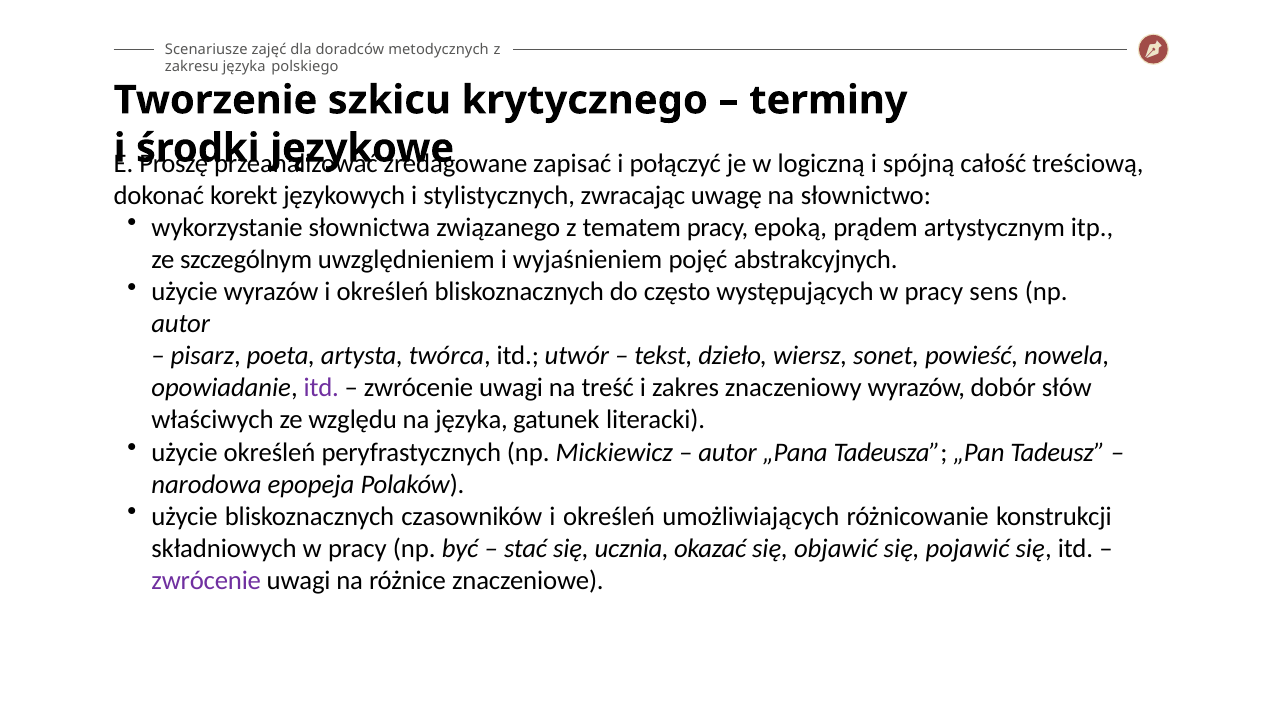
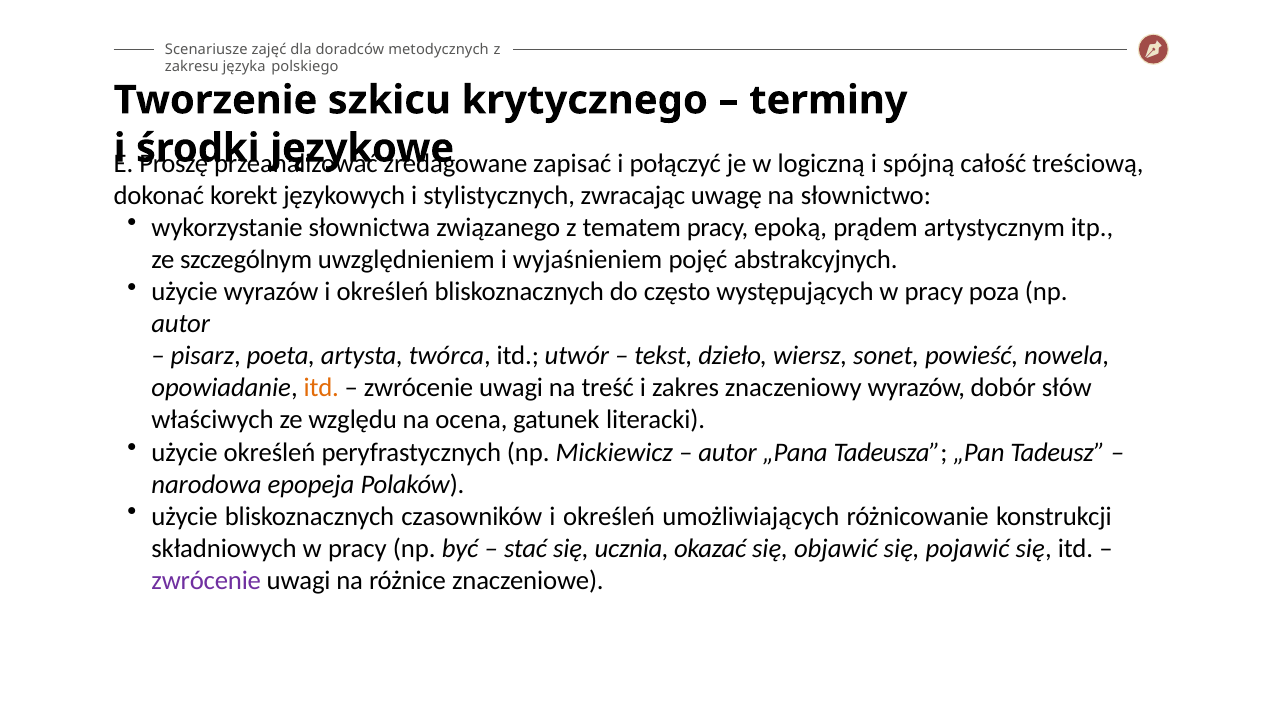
sens: sens -> poza
itd at (321, 388) colour: purple -> orange
na języka: języka -> ocena
